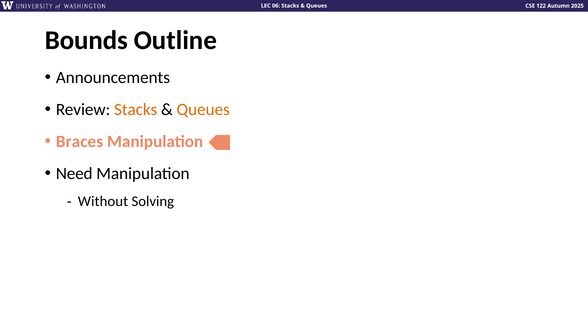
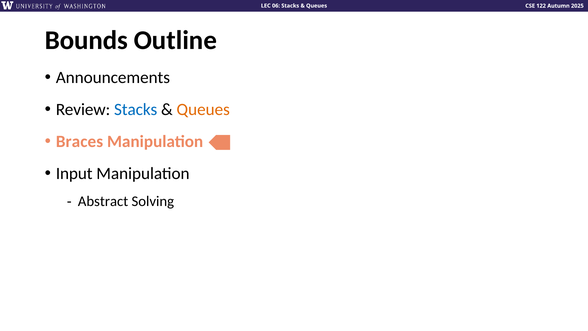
Stacks at (136, 110) colour: orange -> blue
Need: Need -> Input
Without: Without -> Abstract
